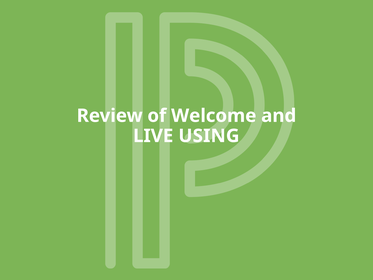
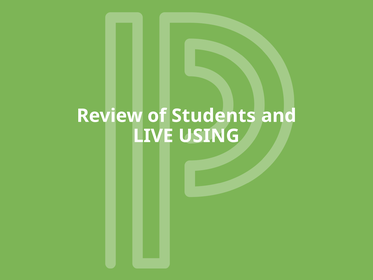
Welcome: Welcome -> Students
